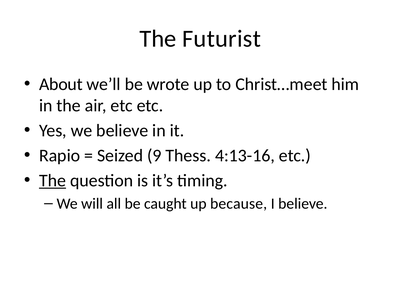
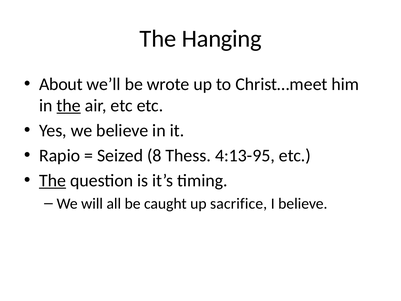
Futurist: Futurist -> Hanging
the at (69, 106) underline: none -> present
9: 9 -> 8
4:13-16: 4:13-16 -> 4:13-95
because: because -> sacrifice
